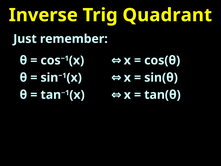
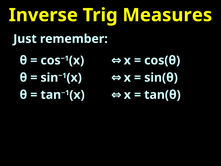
Quadrant: Quadrant -> Measures
